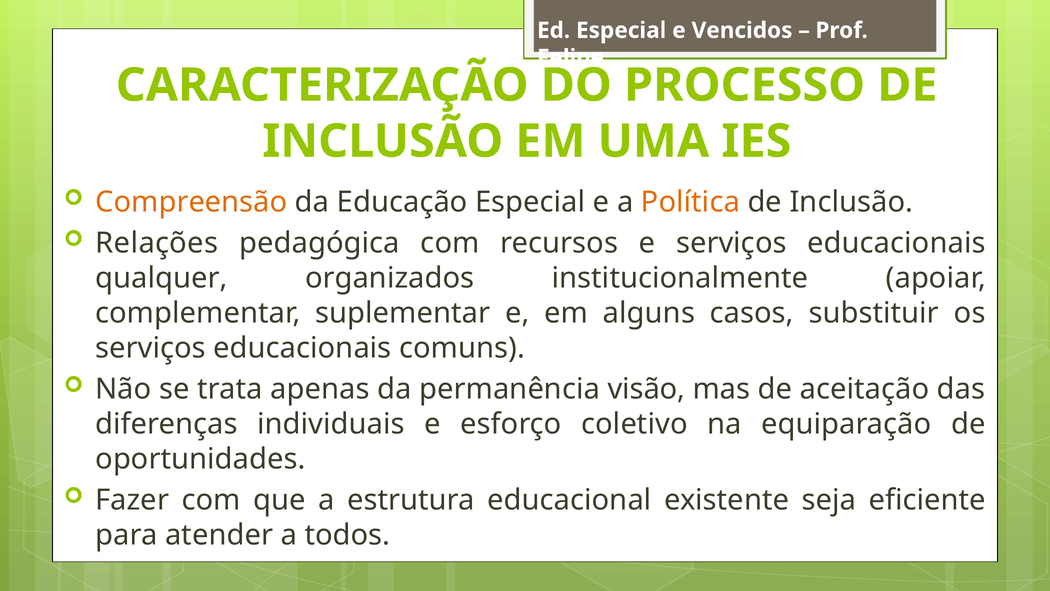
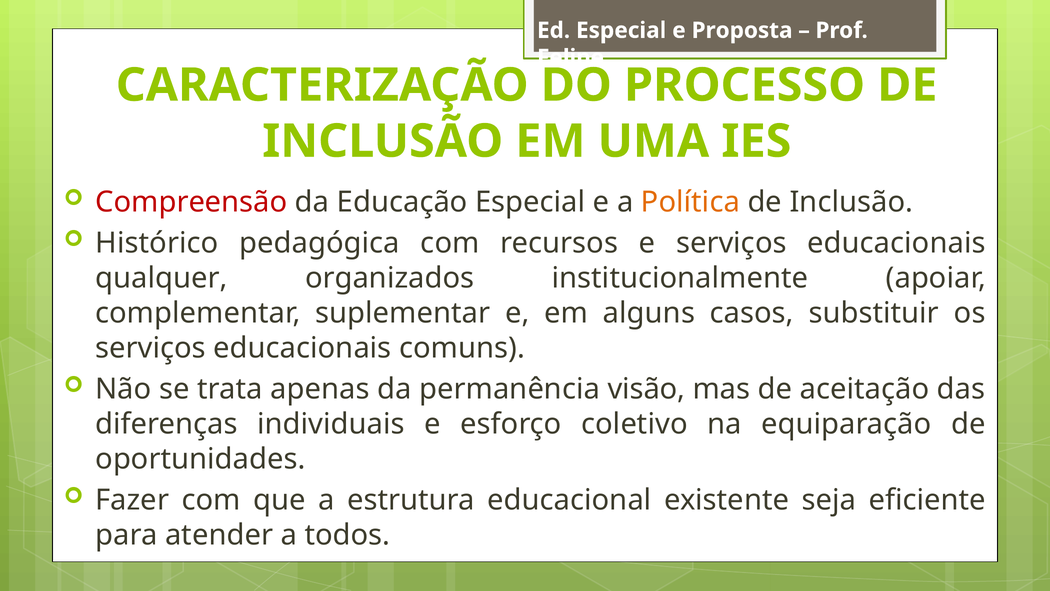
Vencidos: Vencidos -> Proposta
Compreensão colour: orange -> red
Relações: Relações -> Histórico
